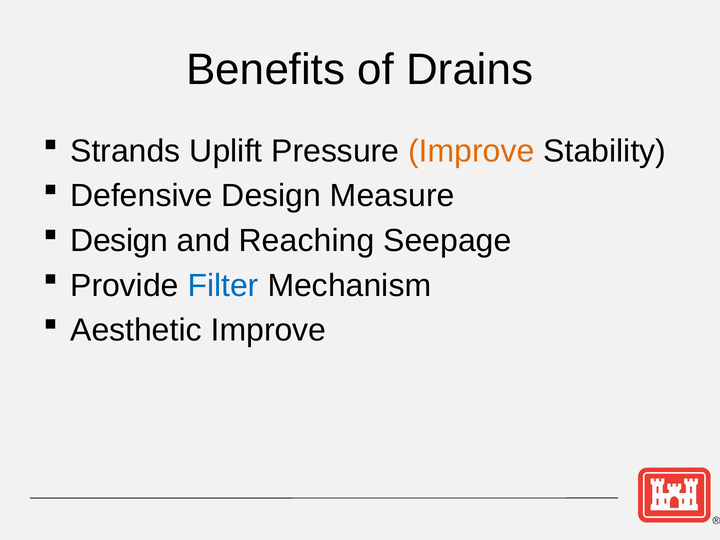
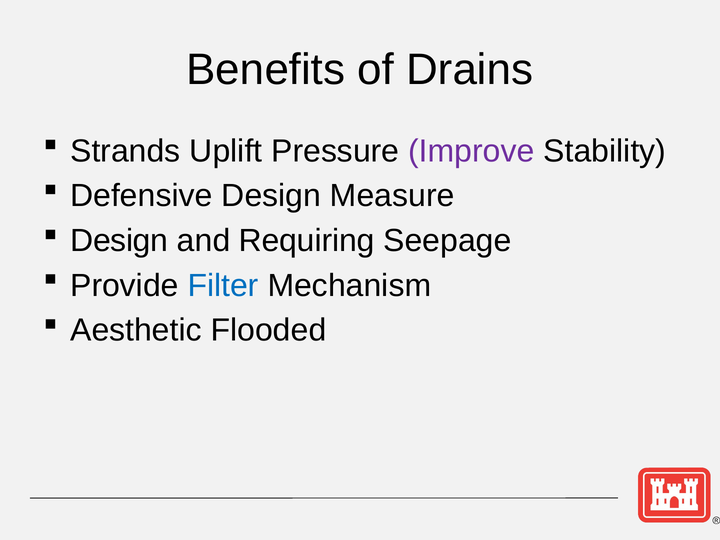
Improve at (471, 151) colour: orange -> purple
Reaching: Reaching -> Requiring
Aesthetic Improve: Improve -> Flooded
